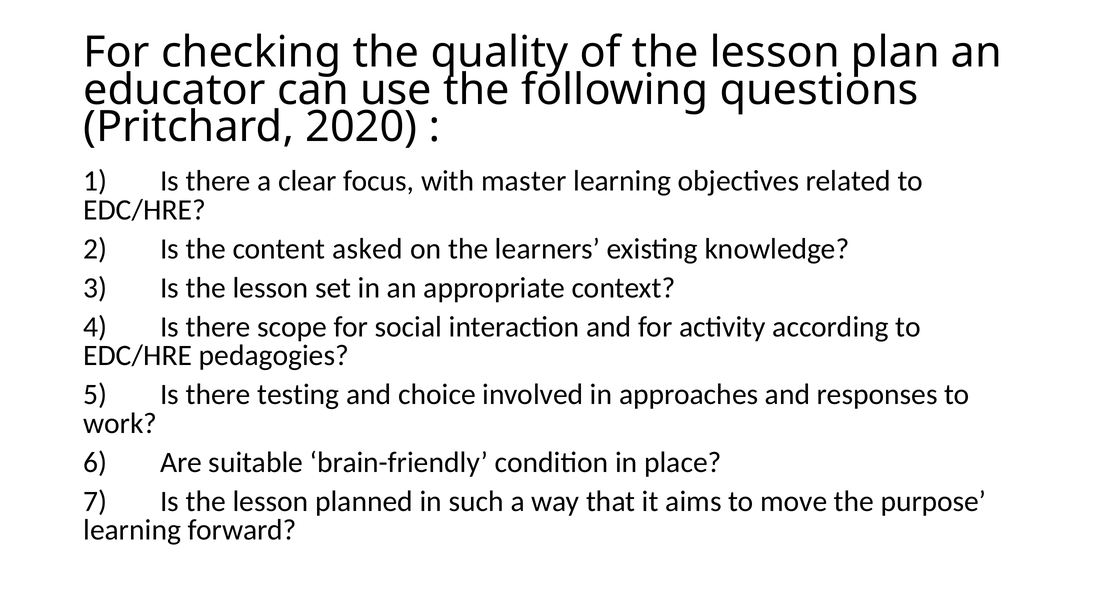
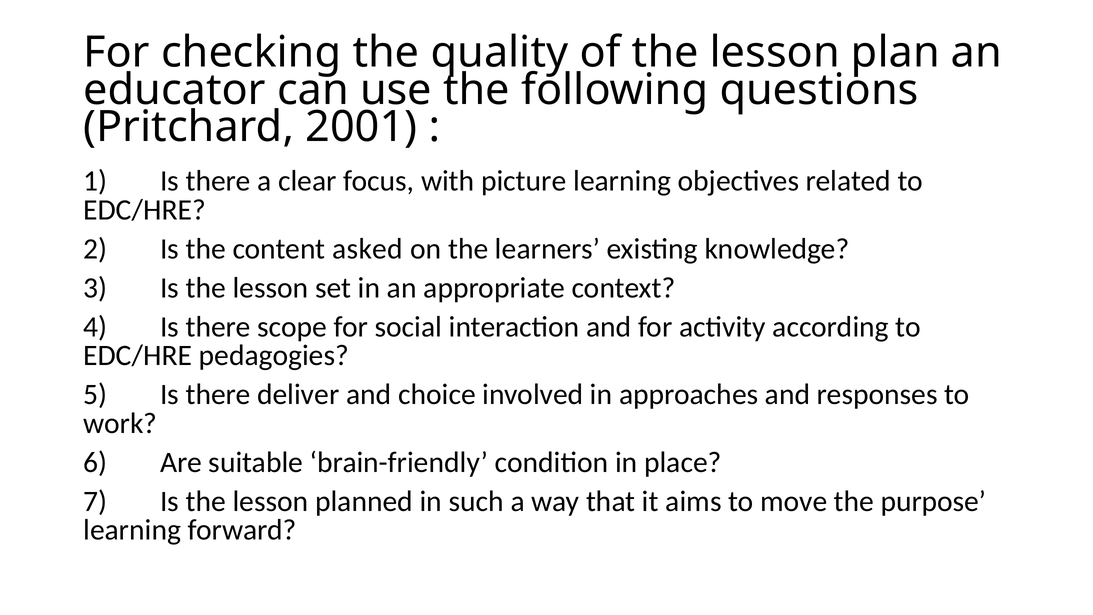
2020: 2020 -> 2001
master: master -> picture
testing: testing -> deliver
